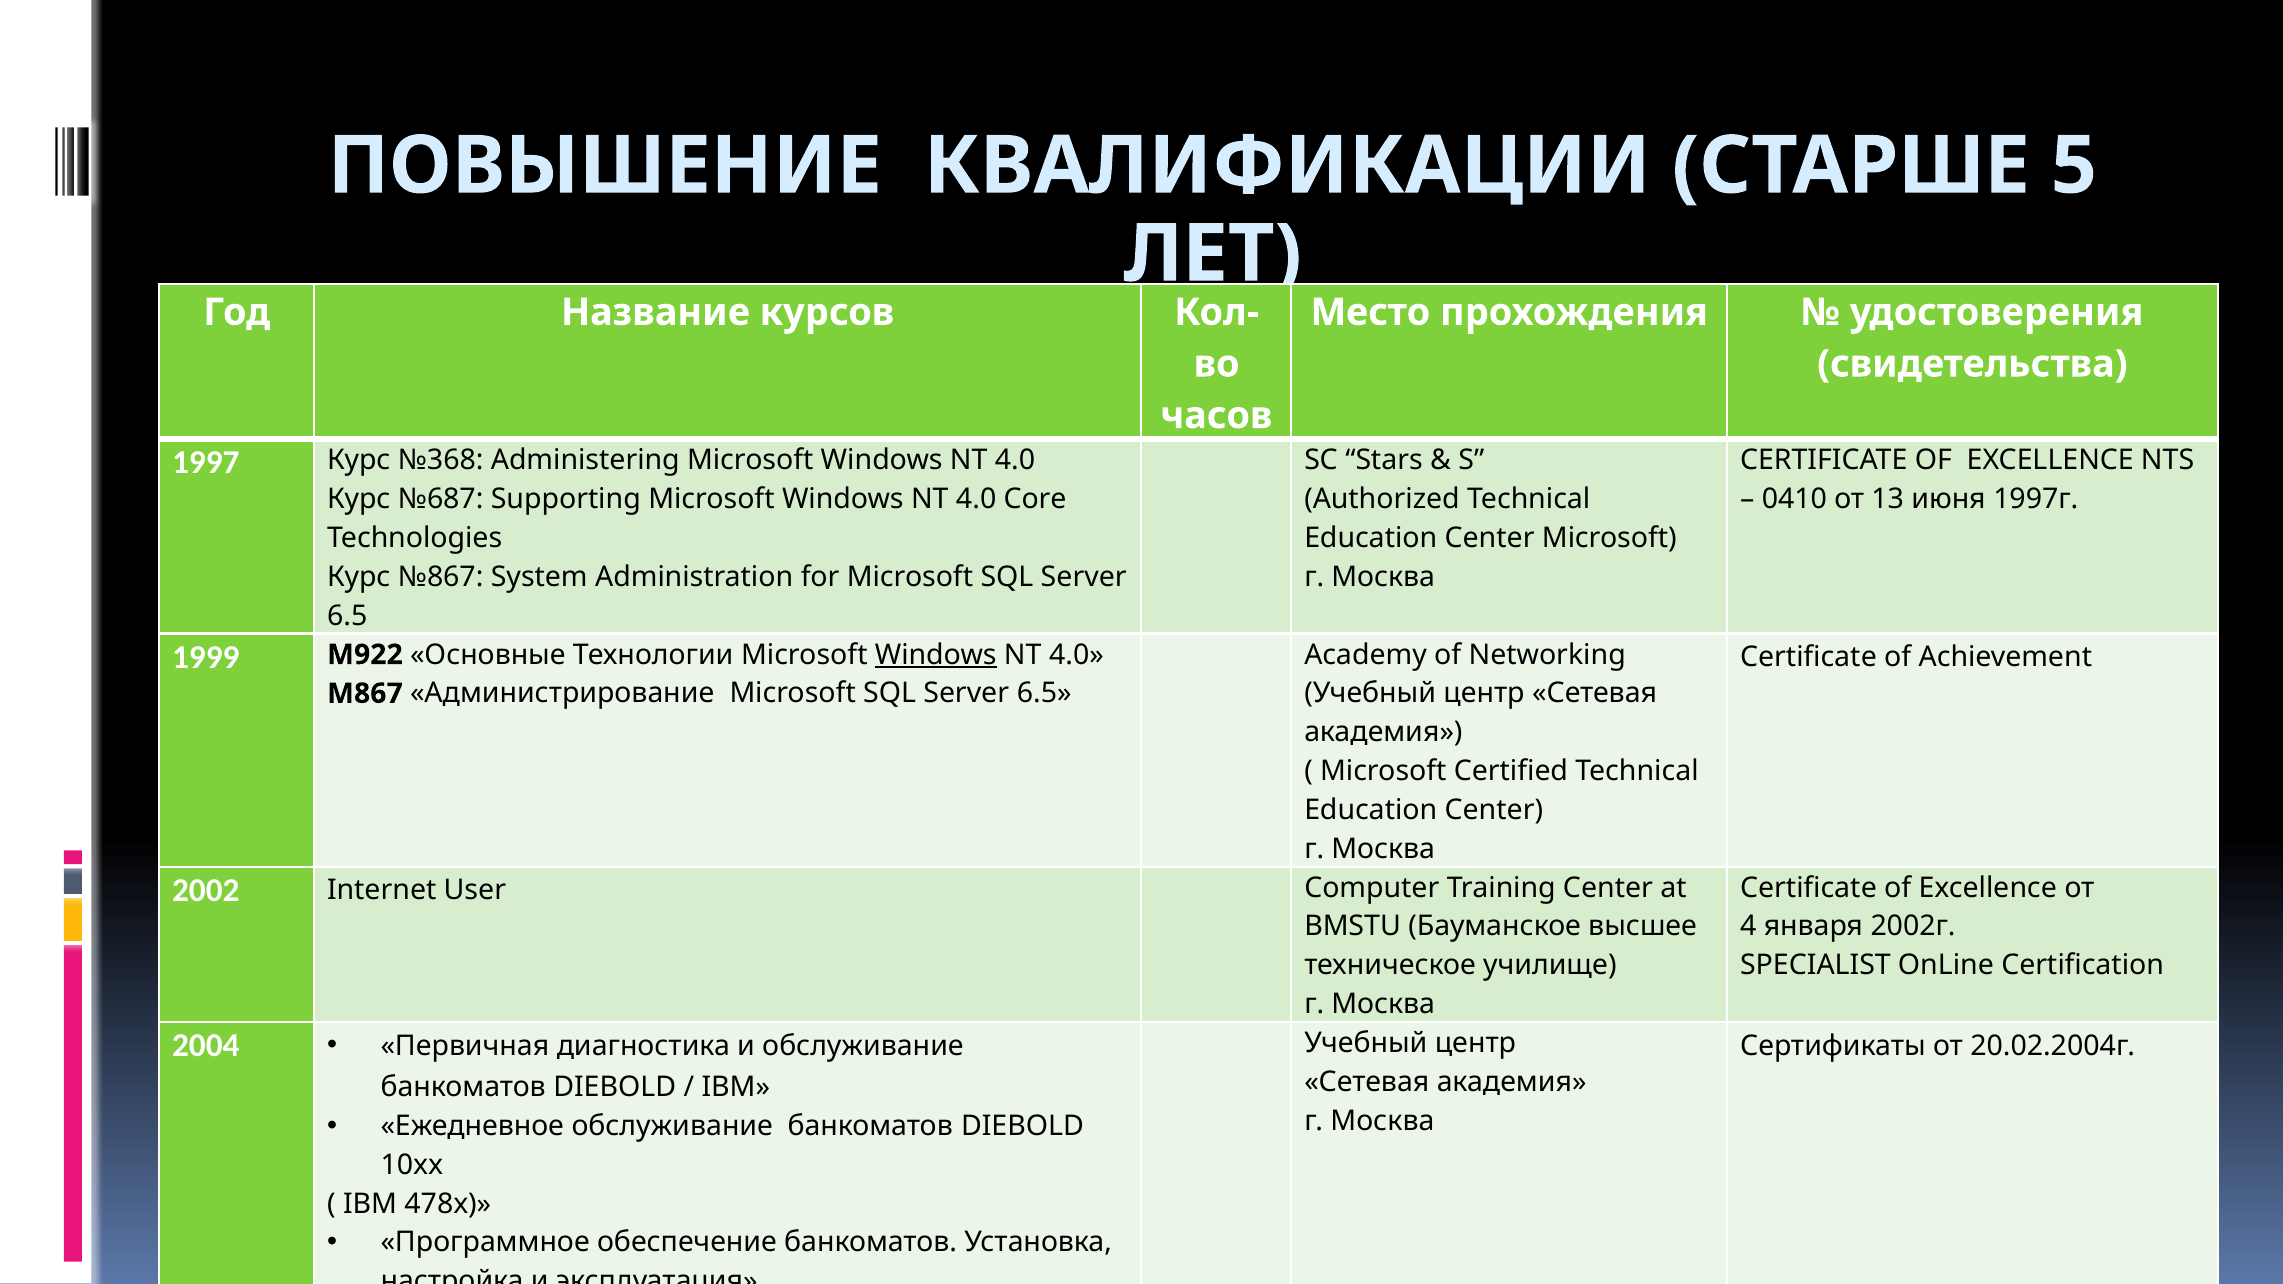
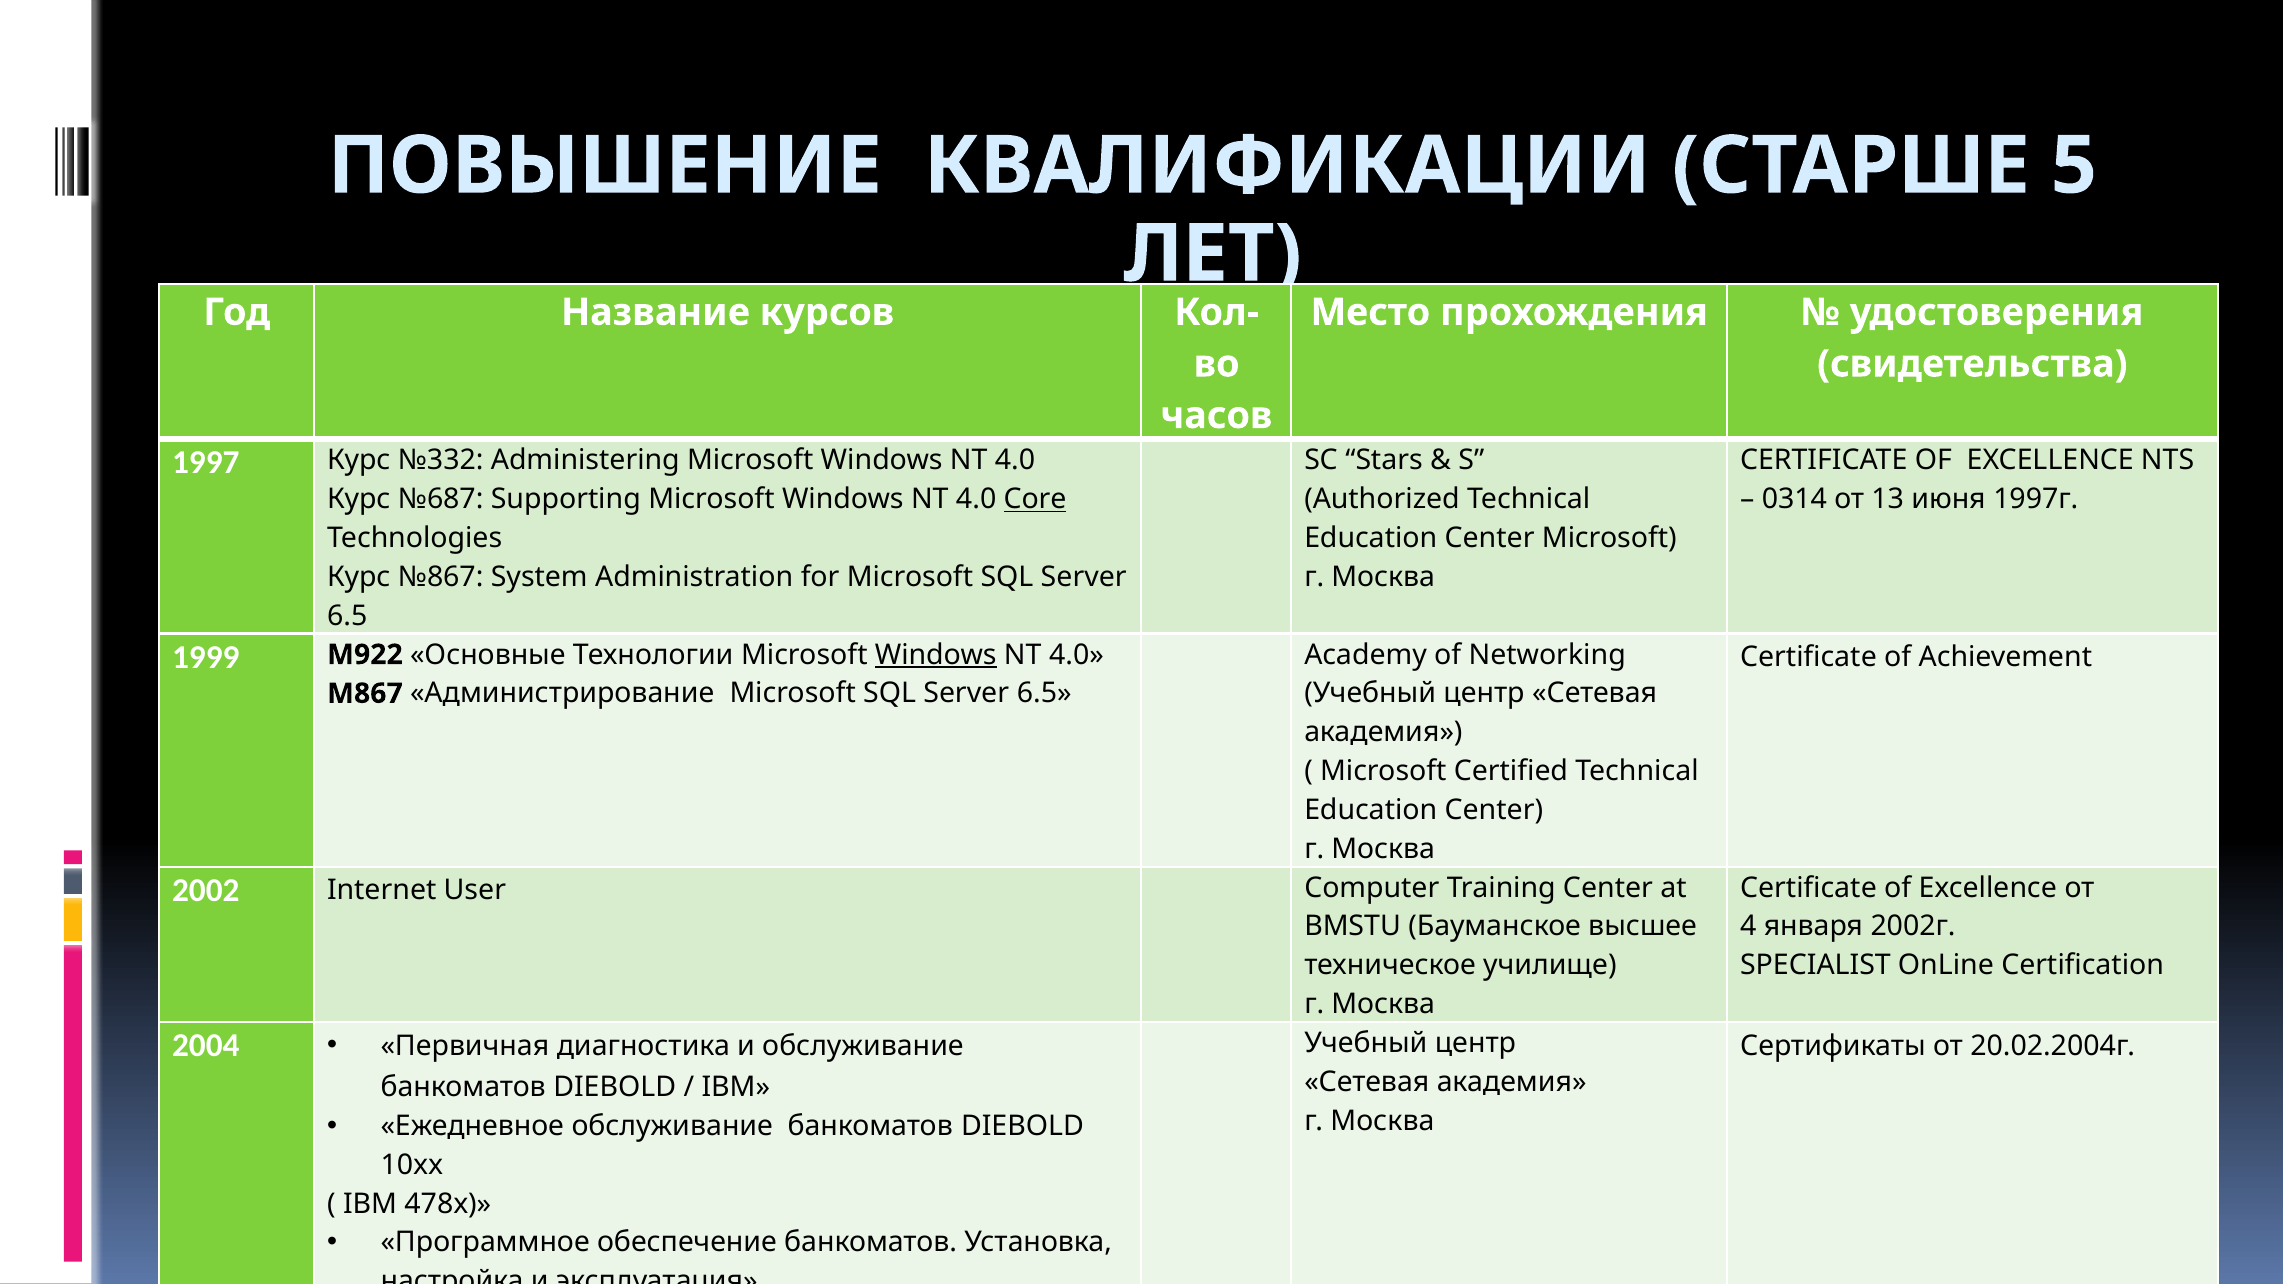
№368: №368 -> №332
Core underline: none -> present
0410: 0410 -> 0314
